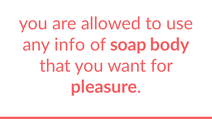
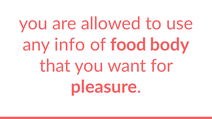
soap: soap -> food
